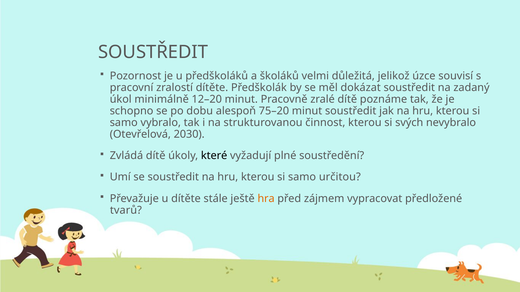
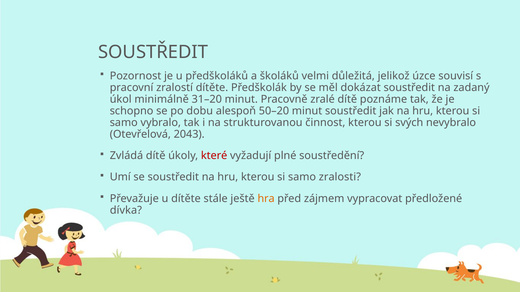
12–20: 12–20 -> 31–20
75–20: 75–20 -> 50–20
2030: 2030 -> 2043
které colour: black -> red
určitou: určitou -> zralosti
tvarů: tvarů -> dívka
